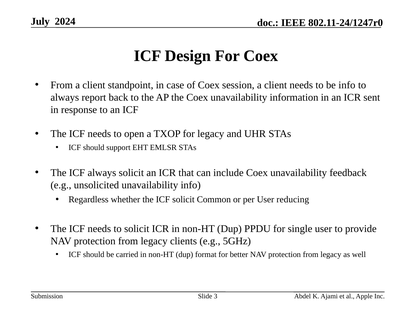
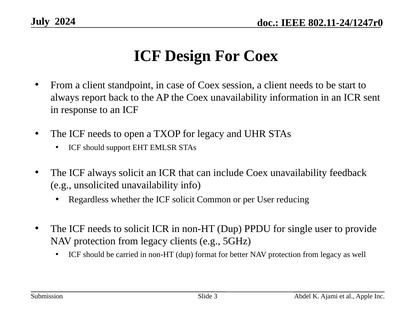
be info: info -> start
